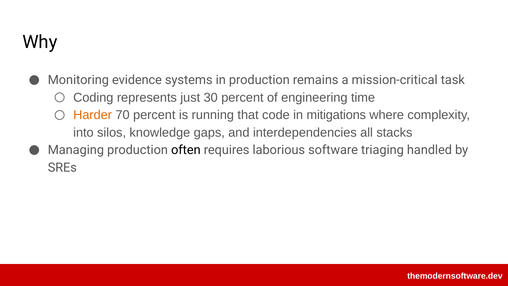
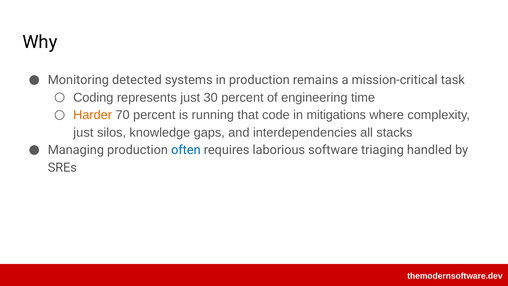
evidence: evidence -> detected
into at (83, 132): into -> just
often colour: black -> blue
